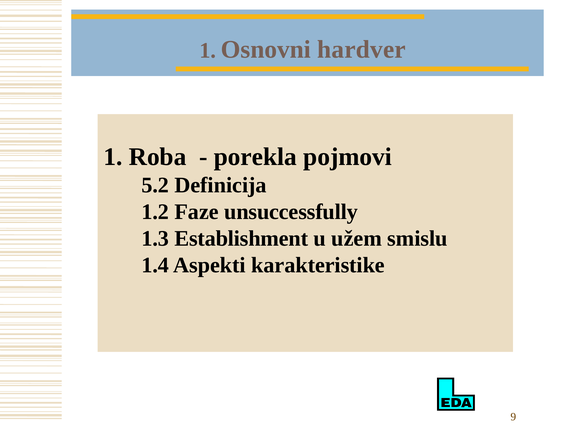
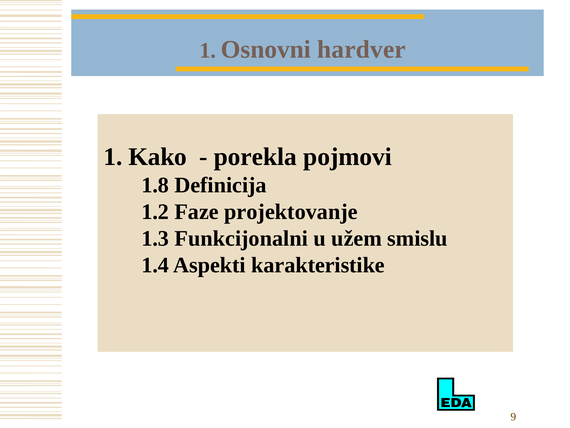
Roba: Roba -> Kako
5.2: 5.2 -> 1.8
unsuccessfully: unsuccessfully -> projektovanje
Establishment: Establishment -> Funkcijonalni
